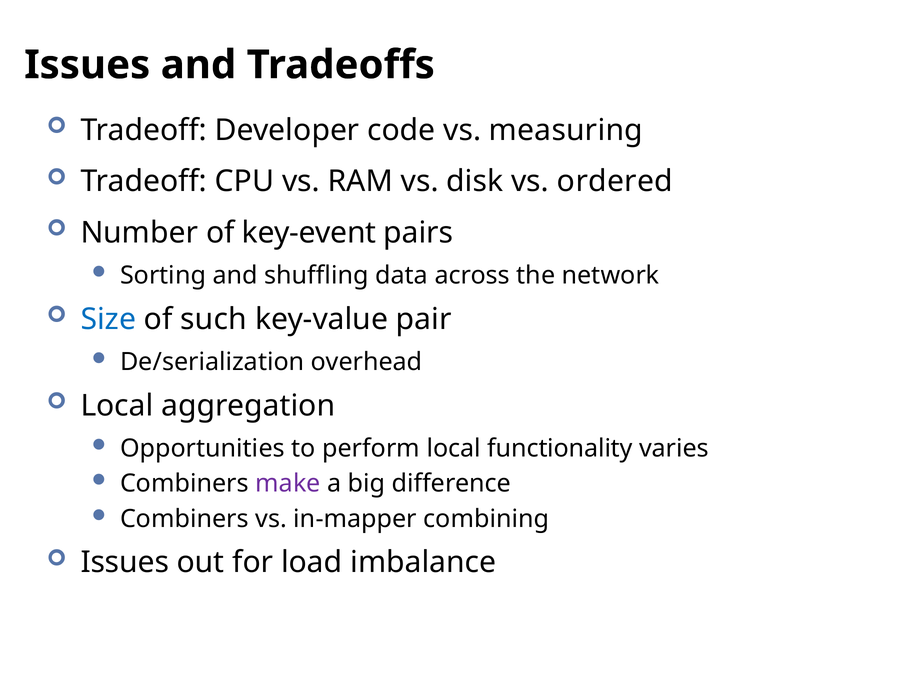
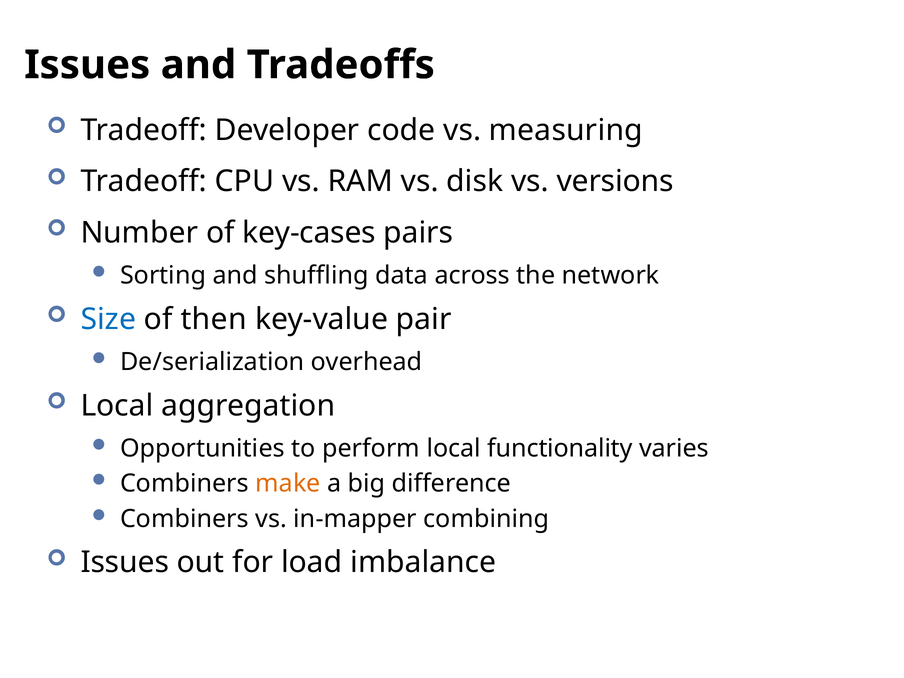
ordered: ordered -> versions
key-event: key-event -> key-cases
such: such -> then
make colour: purple -> orange
